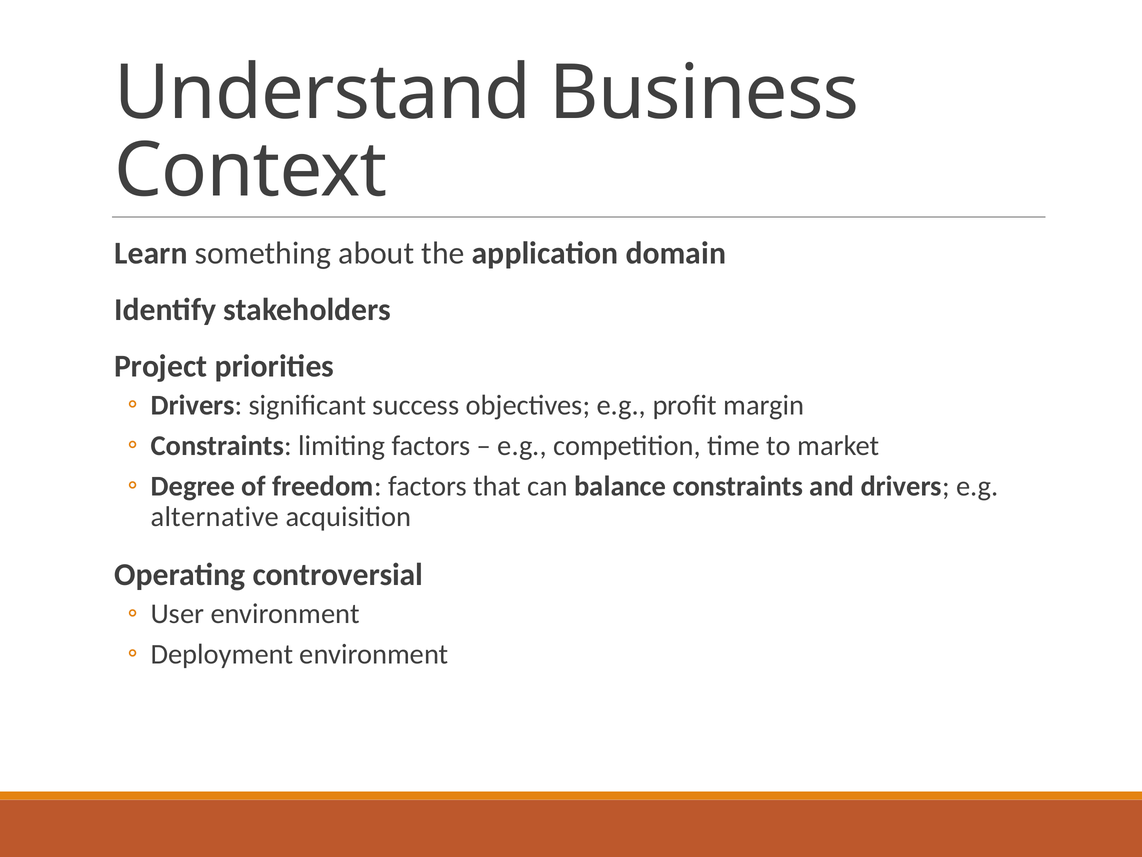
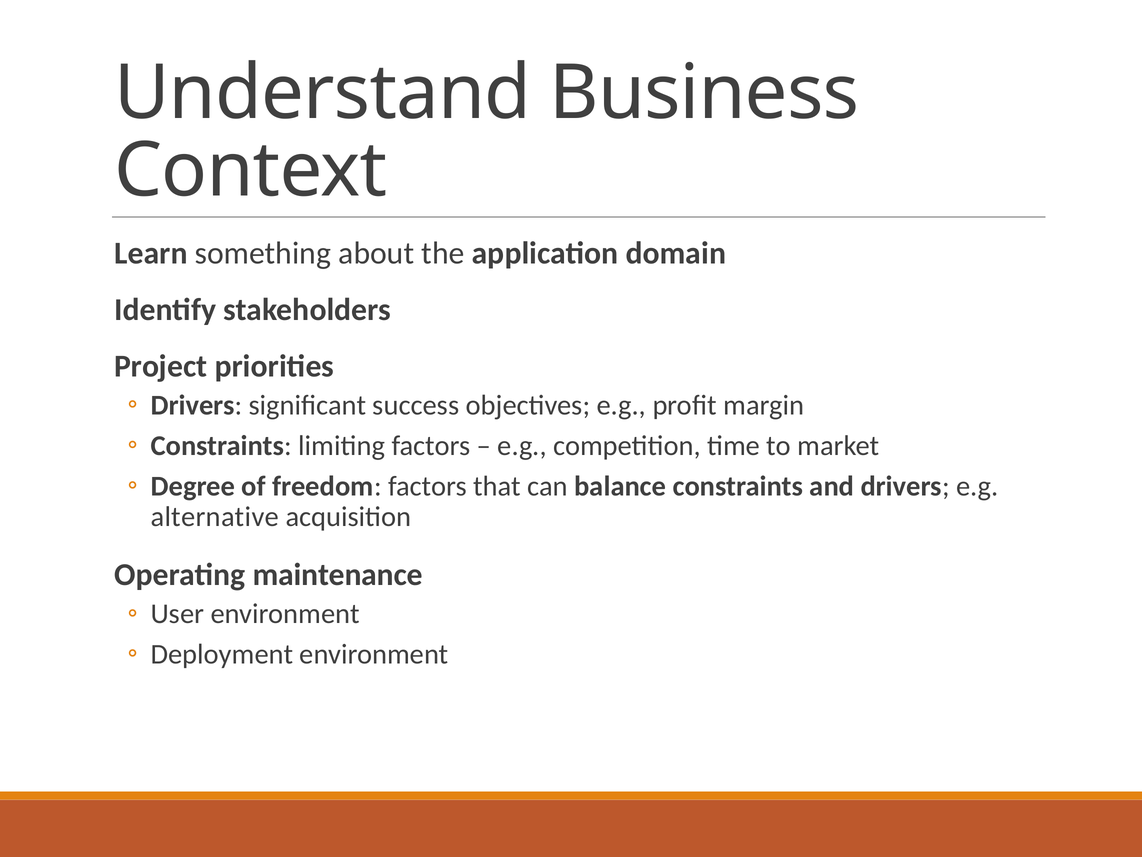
controversial: controversial -> maintenance
